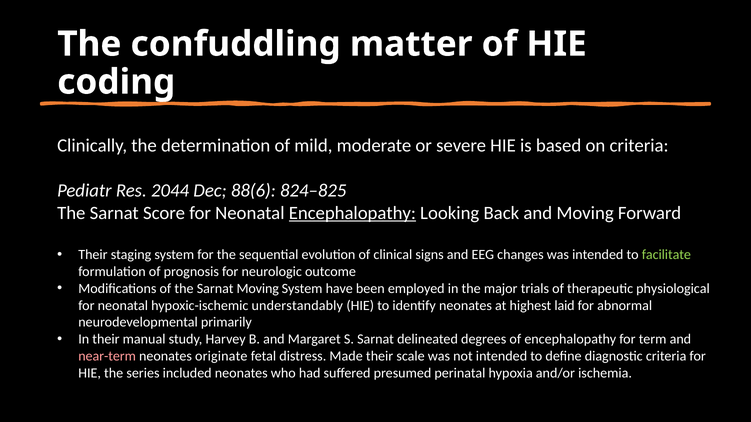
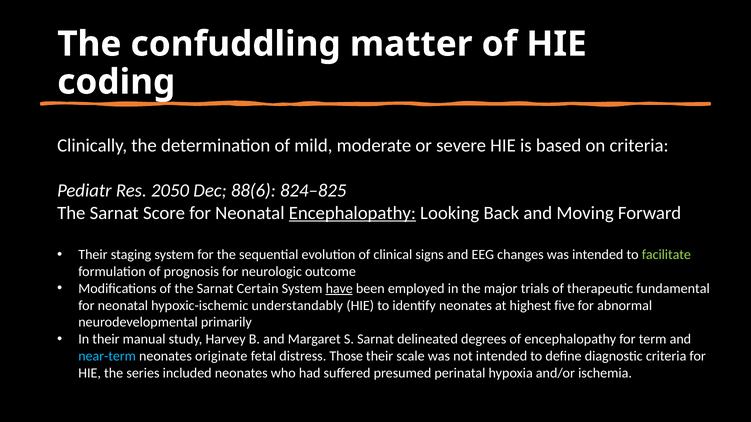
2044: 2044 -> 2050
Sarnat Moving: Moving -> Certain
have underline: none -> present
physiological: physiological -> fundamental
laid: laid -> five
near-term colour: pink -> light blue
Made: Made -> Those
